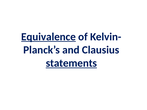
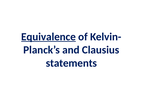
statements underline: present -> none
